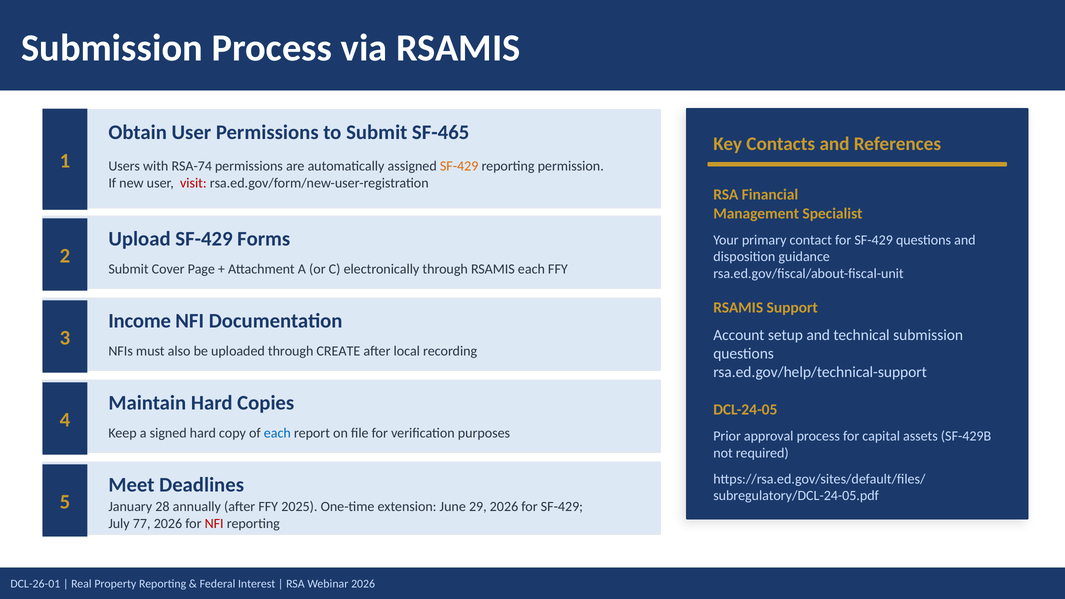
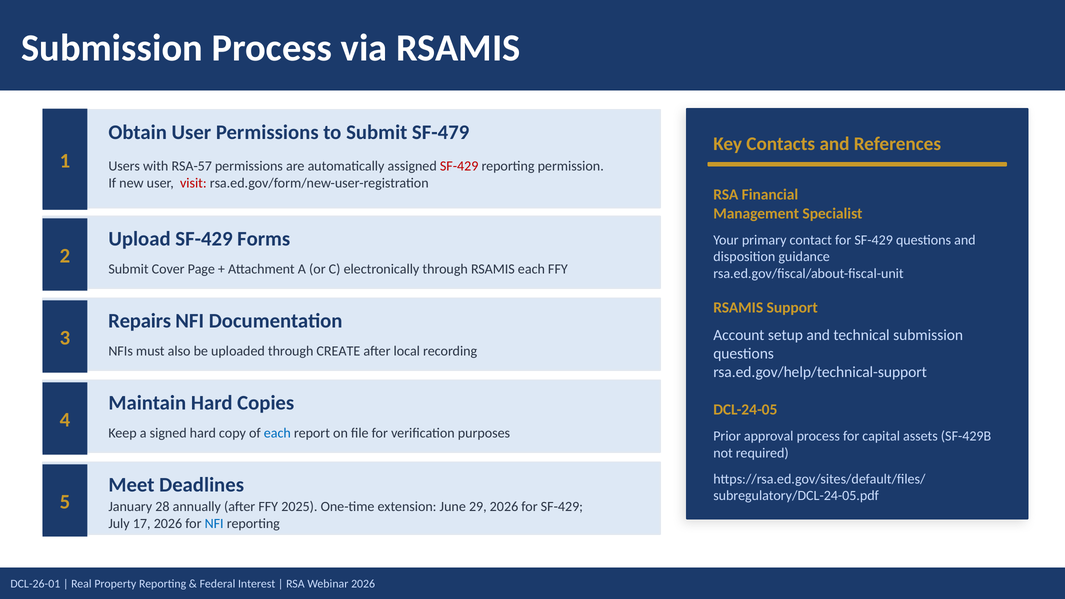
SF-465: SF-465 -> SF-479
RSA-74: RSA-74 -> RSA-57
SF-429 at (459, 166) colour: orange -> red
Income: Income -> Repairs
77: 77 -> 17
NFI at (214, 524) colour: red -> blue
